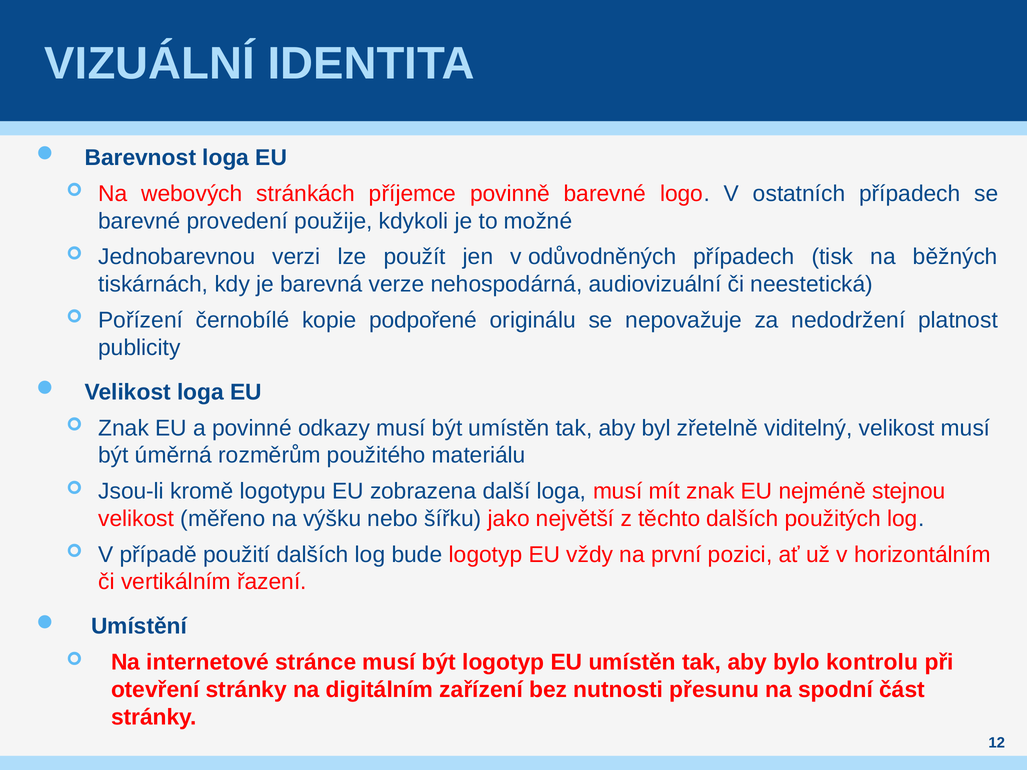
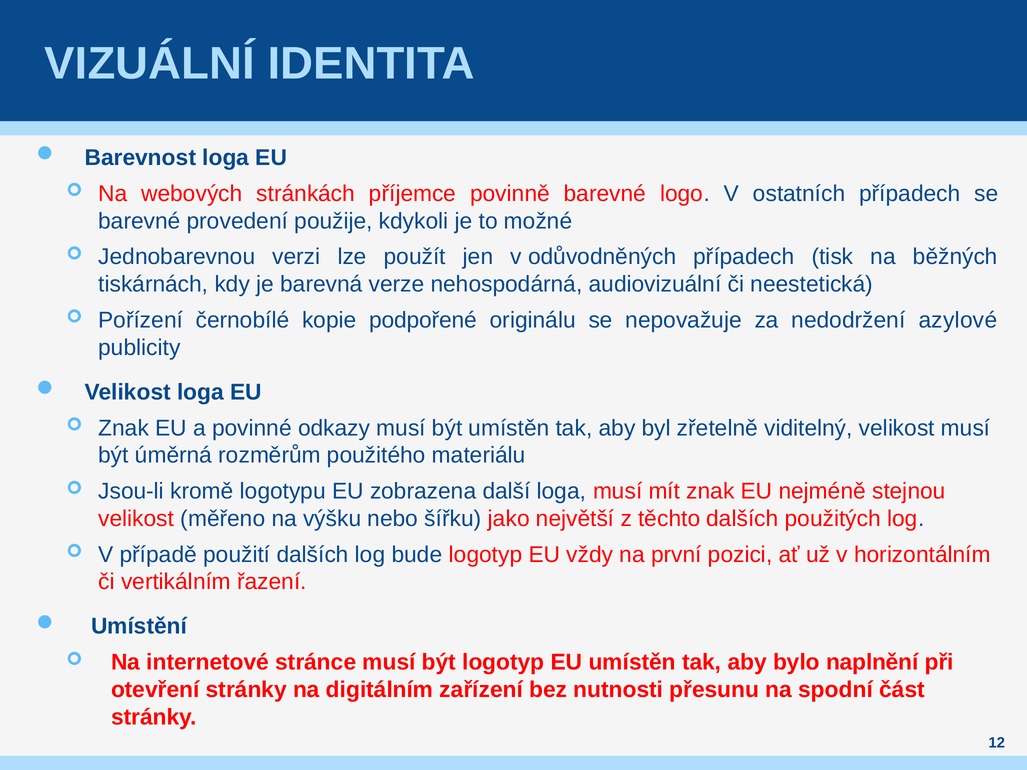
platnost: platnost -> azylové
kontrolu: kontrolu -> naplnění
